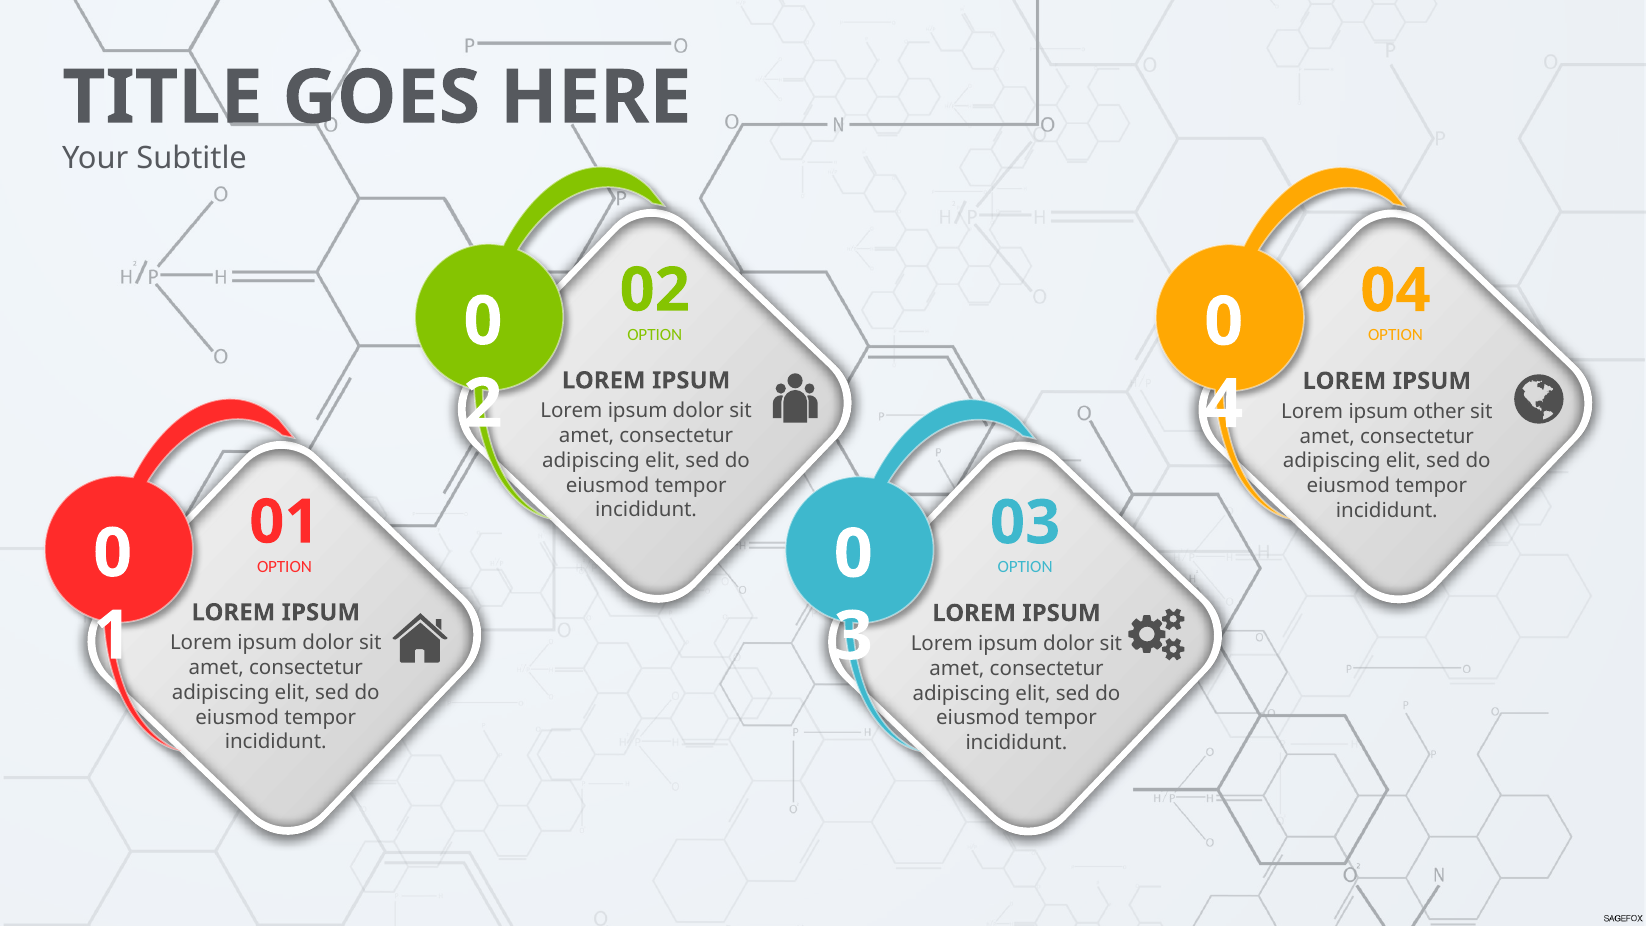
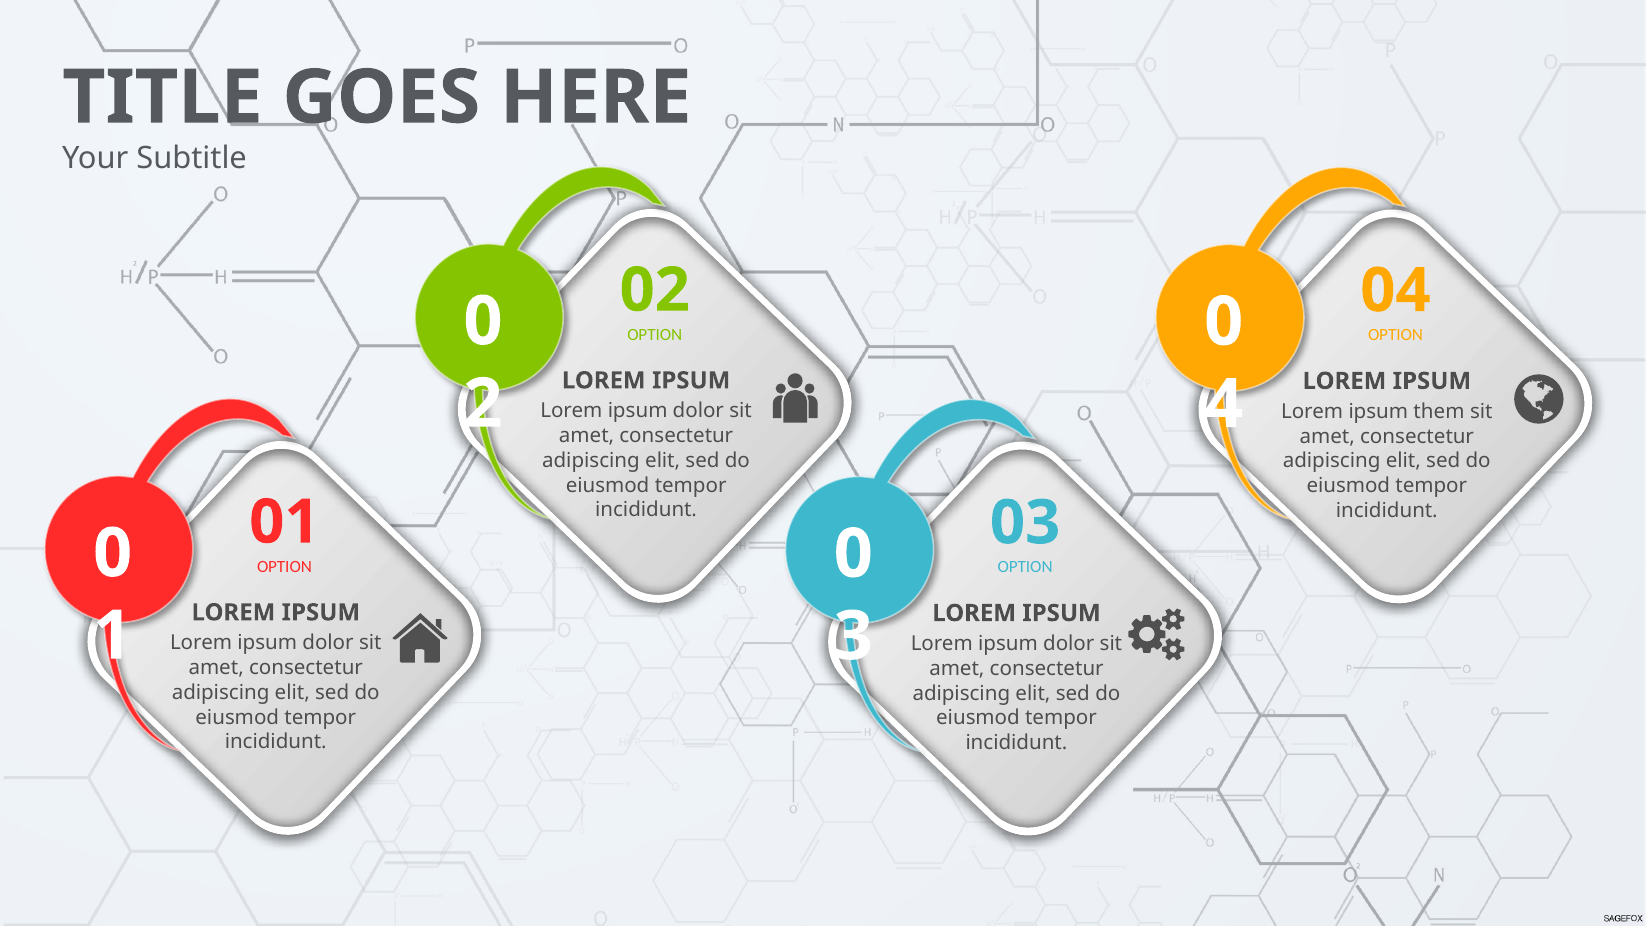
other: other -> them
